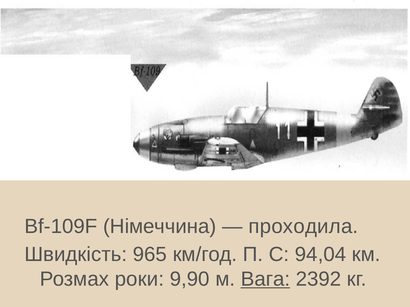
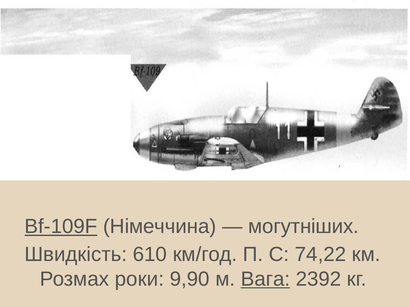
Bf-109F underline: none -> present
проходила: проходила -> могутніших
965: 965 -> 610
94,04: 94,04 -> 74,22
